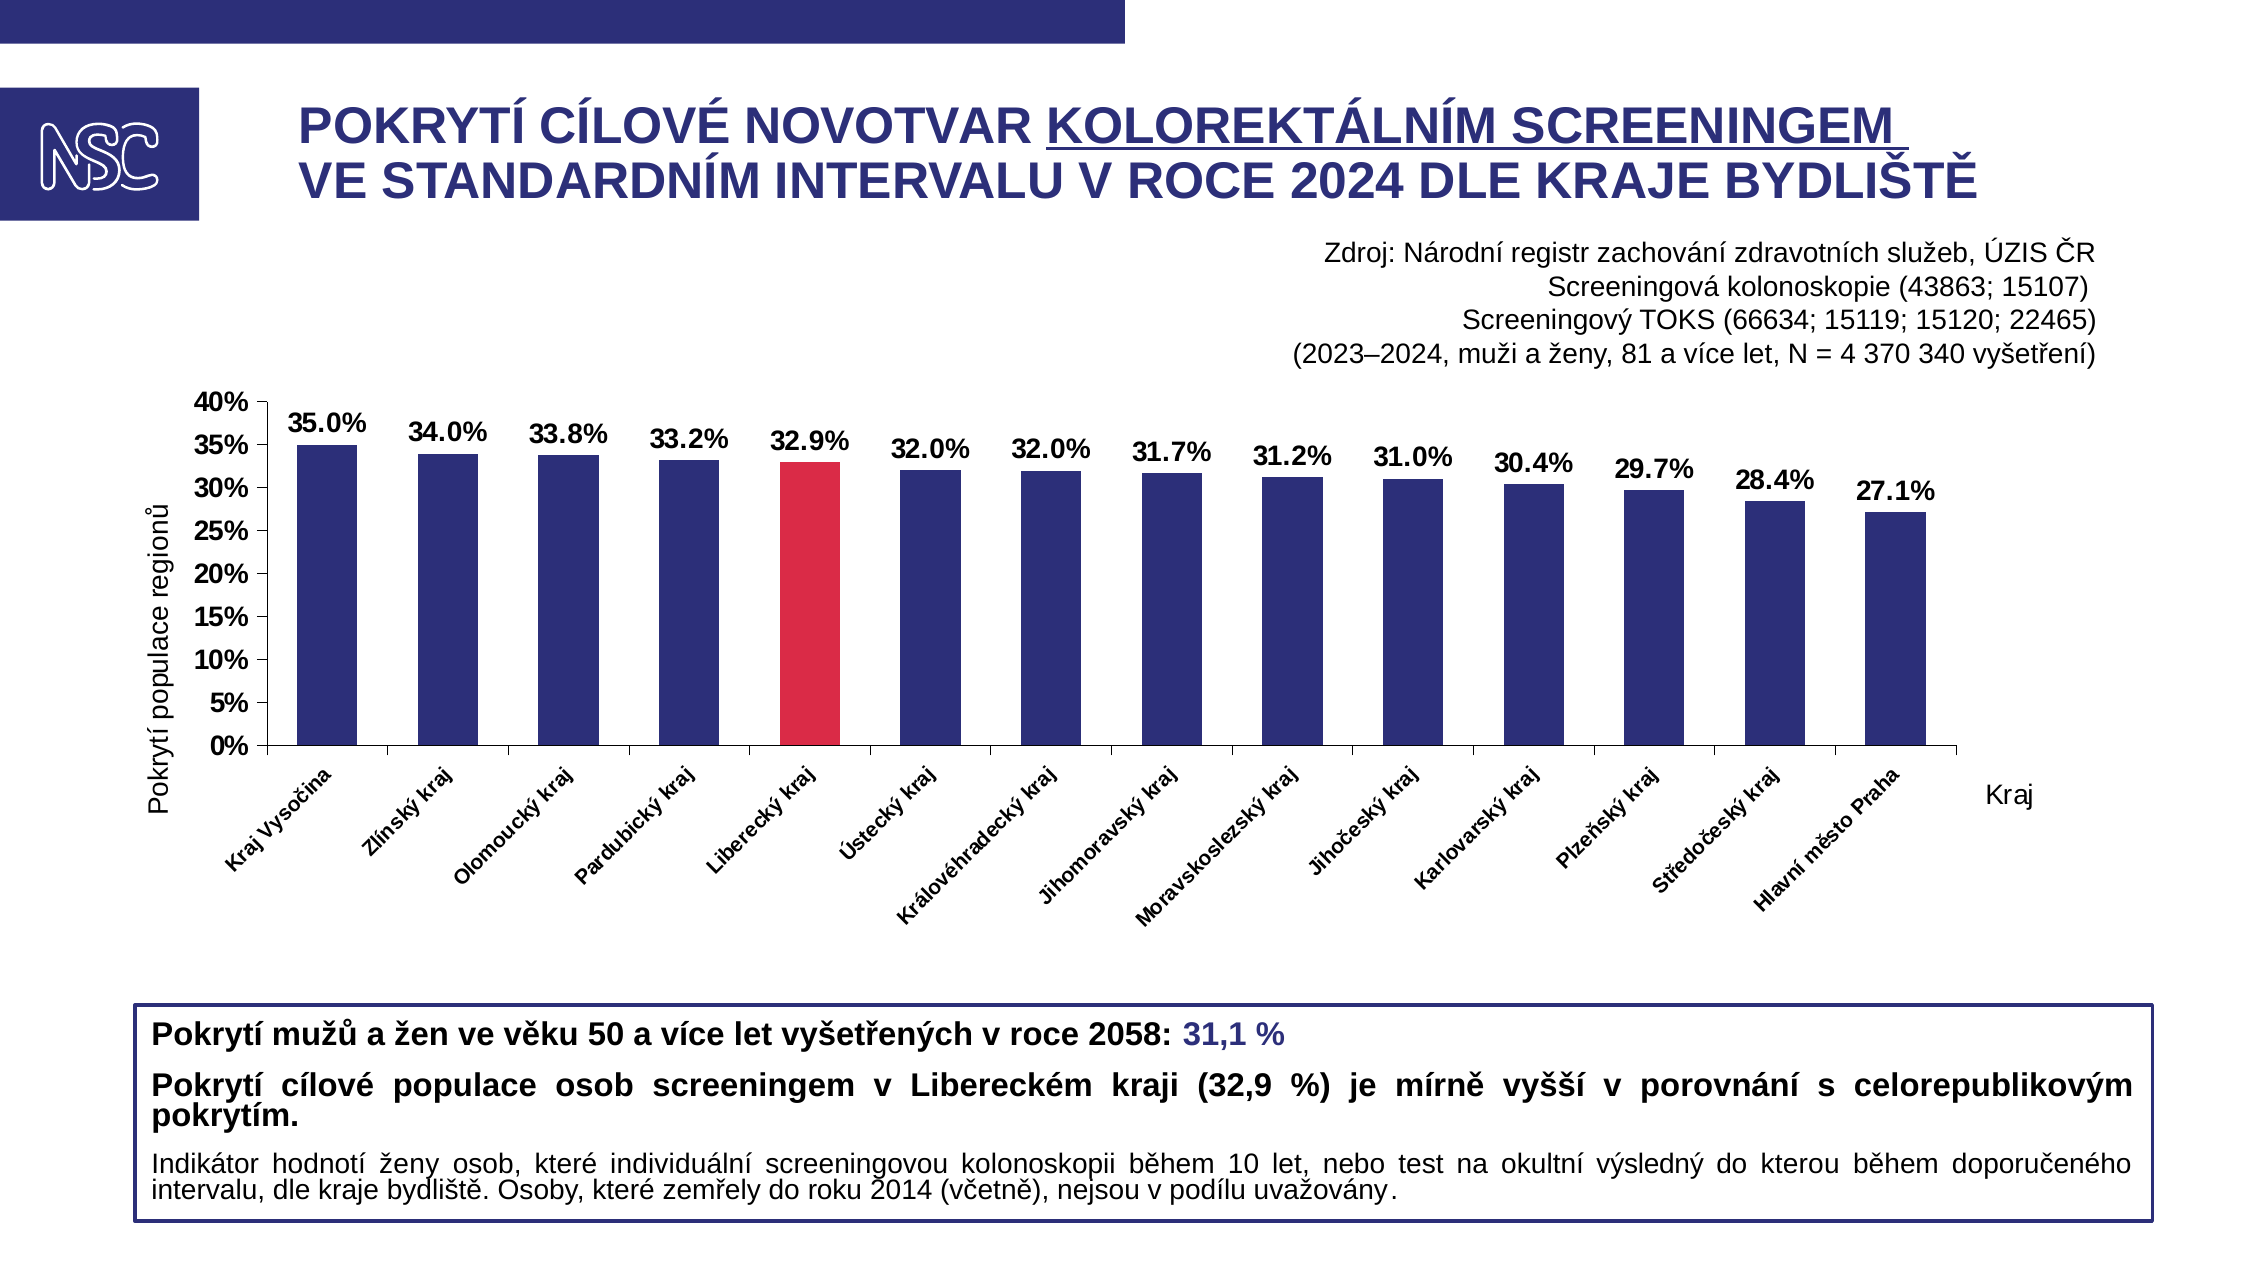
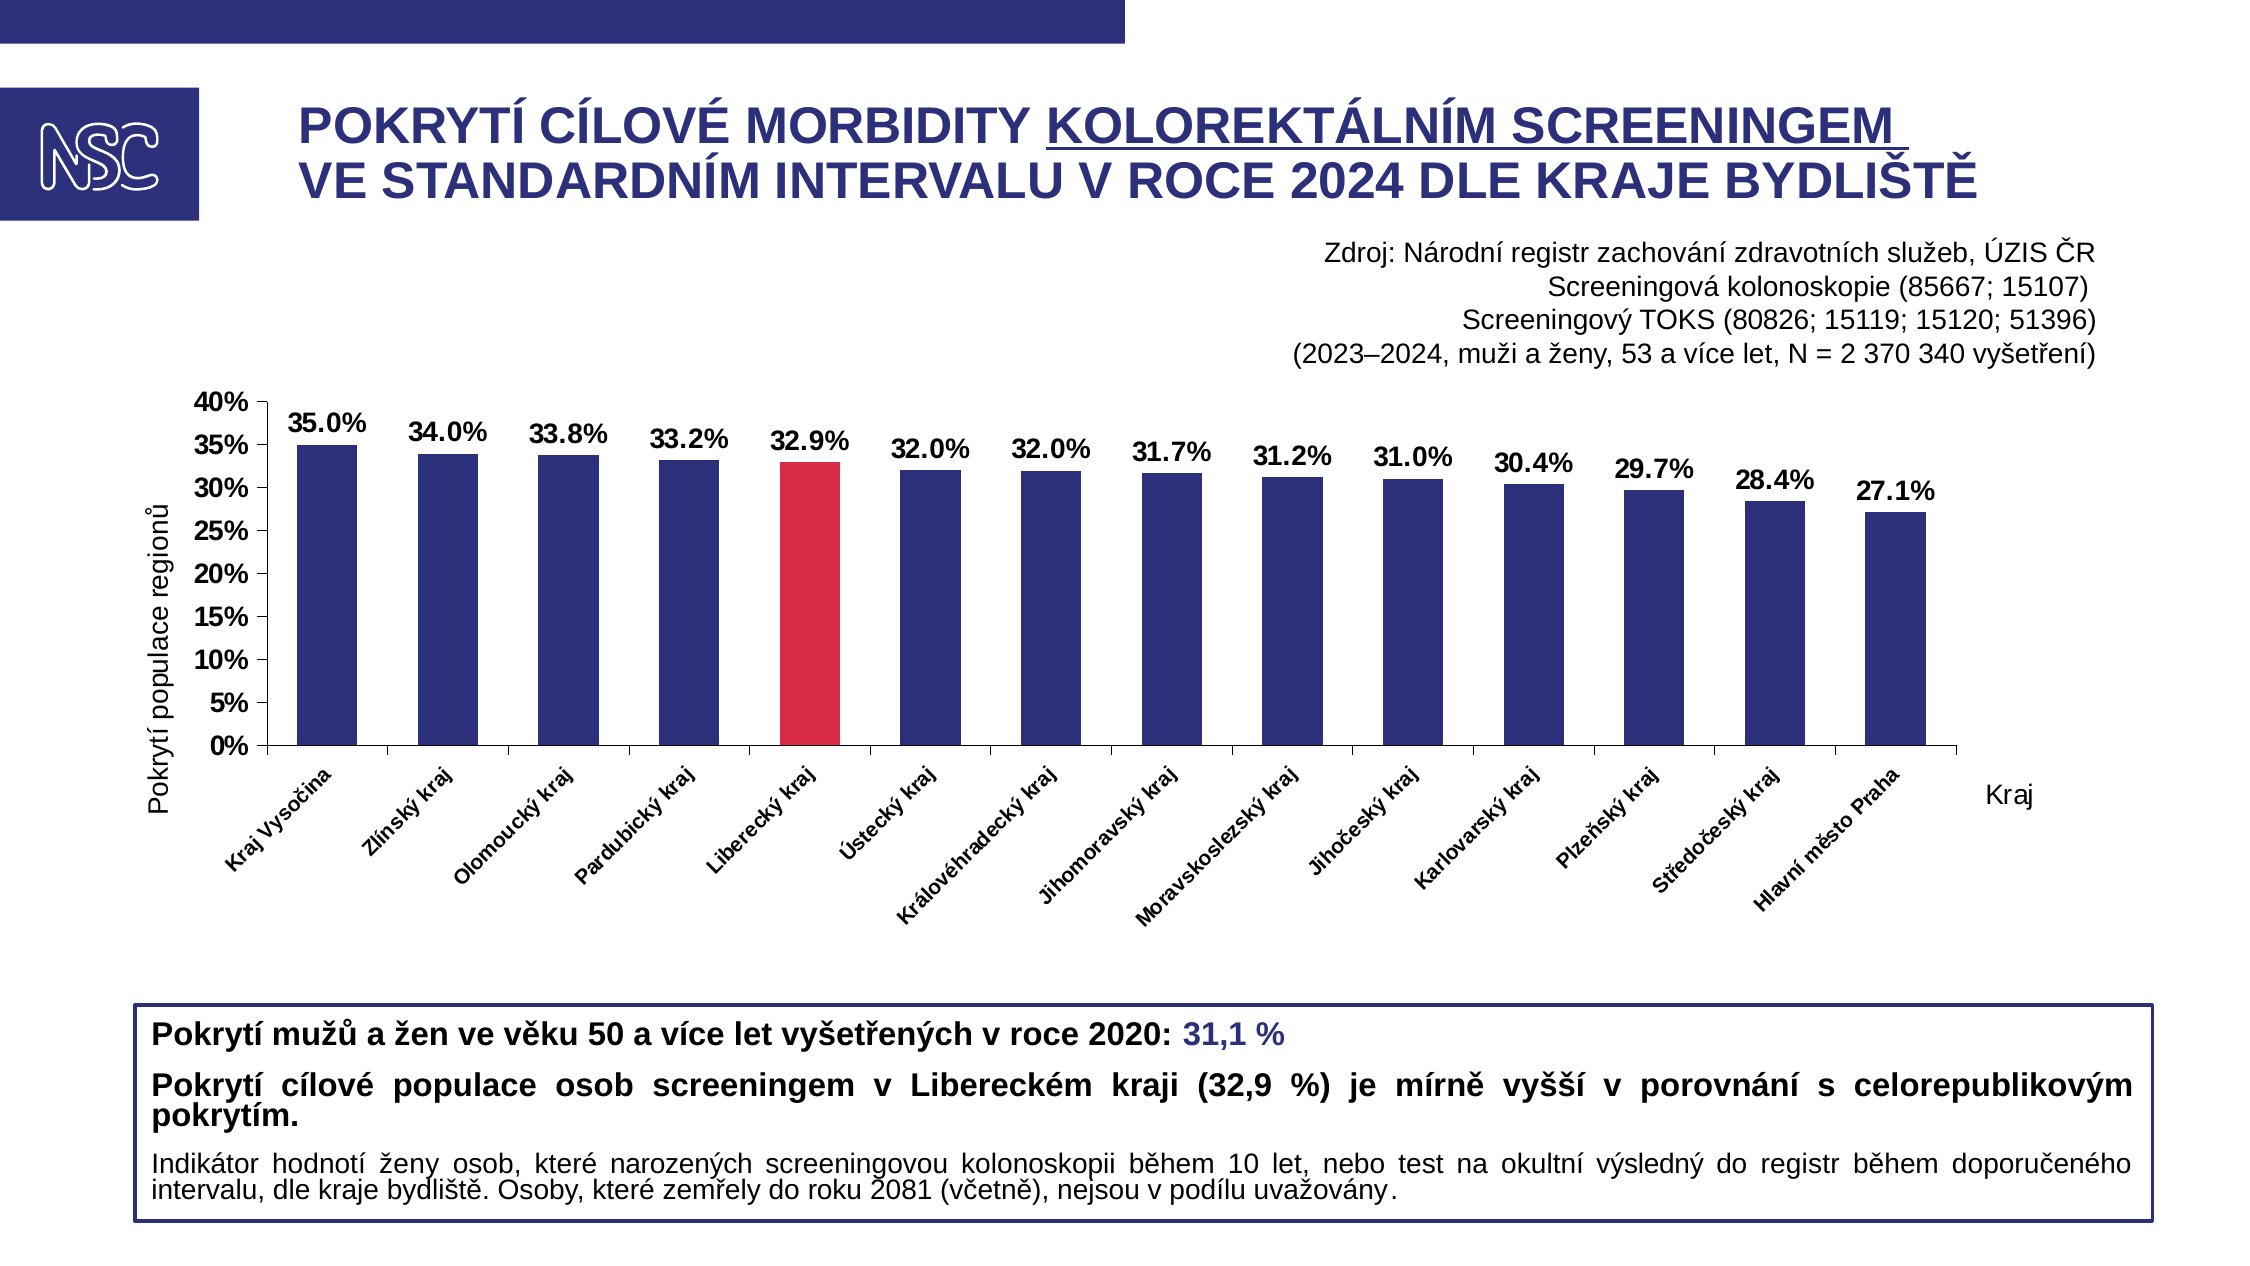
NOVOTVAR: NOVOTVAR -> MORBIDITY
43863: 43863 -> 85667
66634: 66634 -> 80826
22465: 22465 -> 51396
81: 81 -> 53
4: 4 -> 2
2058: 2058 -> 2020
individuální: individuální -> narozených
do kterou: kterou -> registr
2014: 2014 -> 2081
